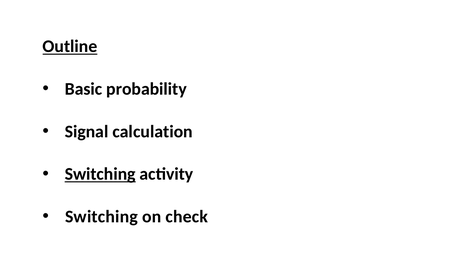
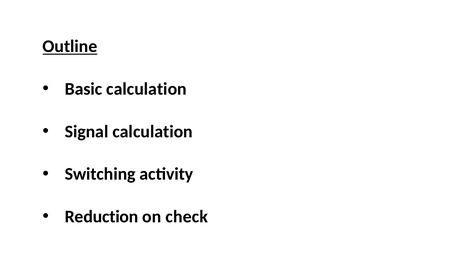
Basic probability: probability -> calculation
Switching at (100, 174) underline: present -> none
Switching at (101, 217): Switching -> Reduction
